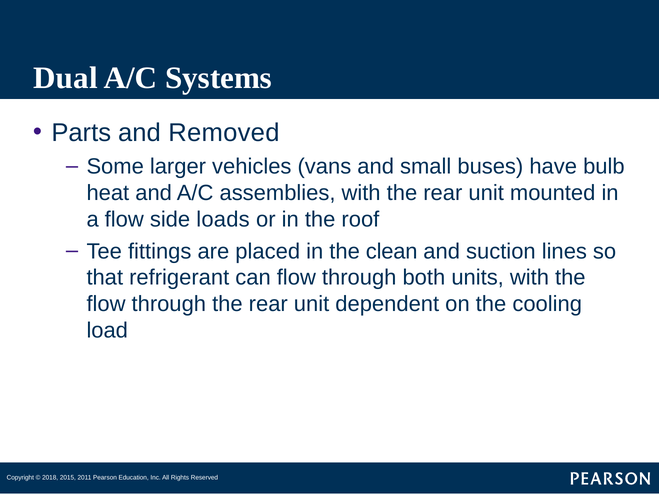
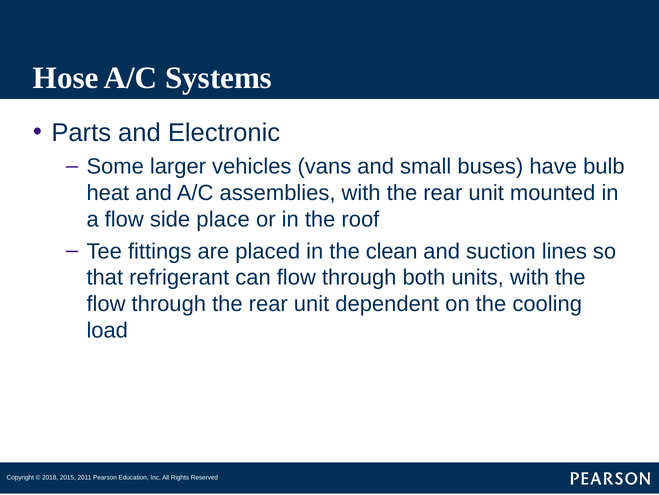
Dual: Dual -> Hose
Removed: Removed -> Electronic
loads: loads -> place
